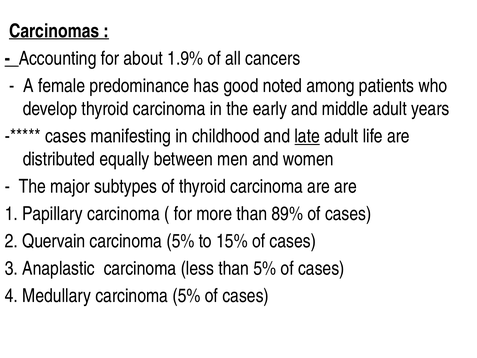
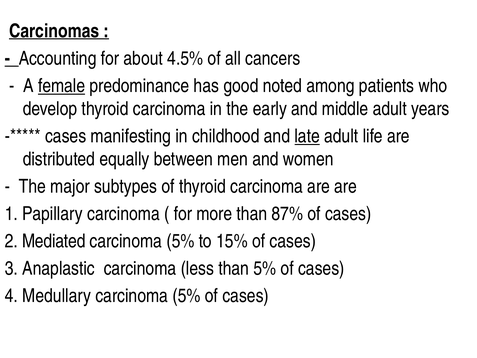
1.9%: 1.9% -> 4.5%
female underline: none -> present
89%: 89% -> 87%
Quervain: Quervain -> Mediated
